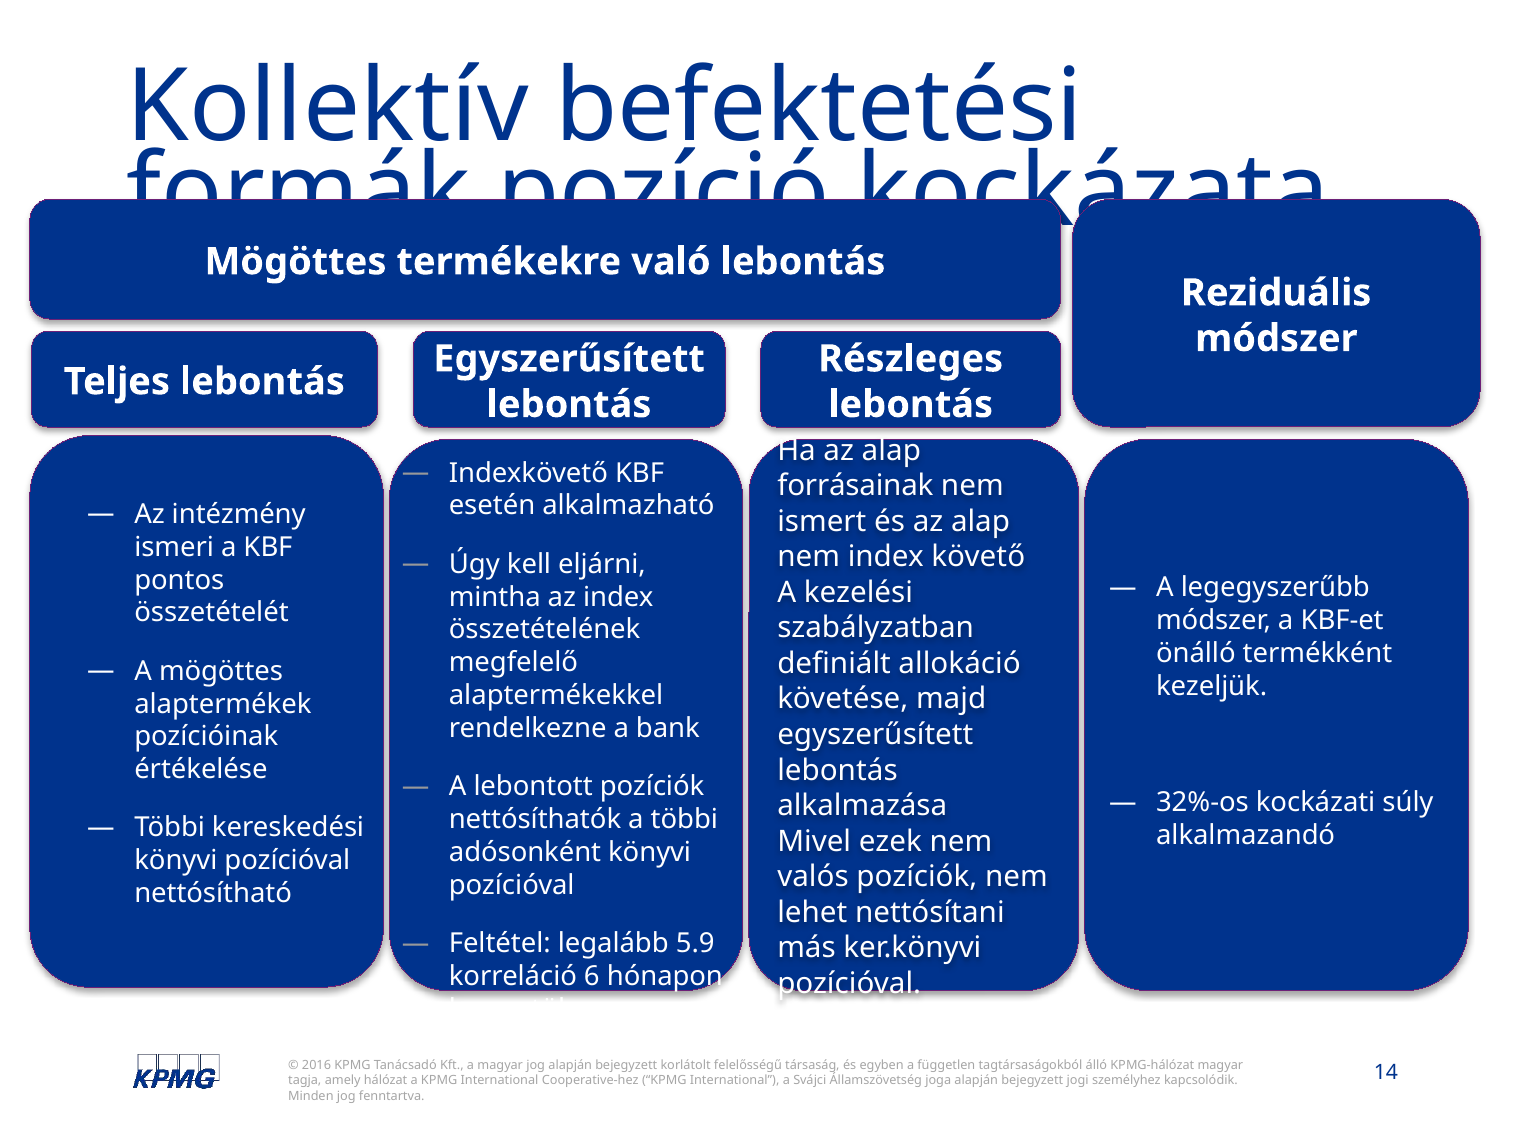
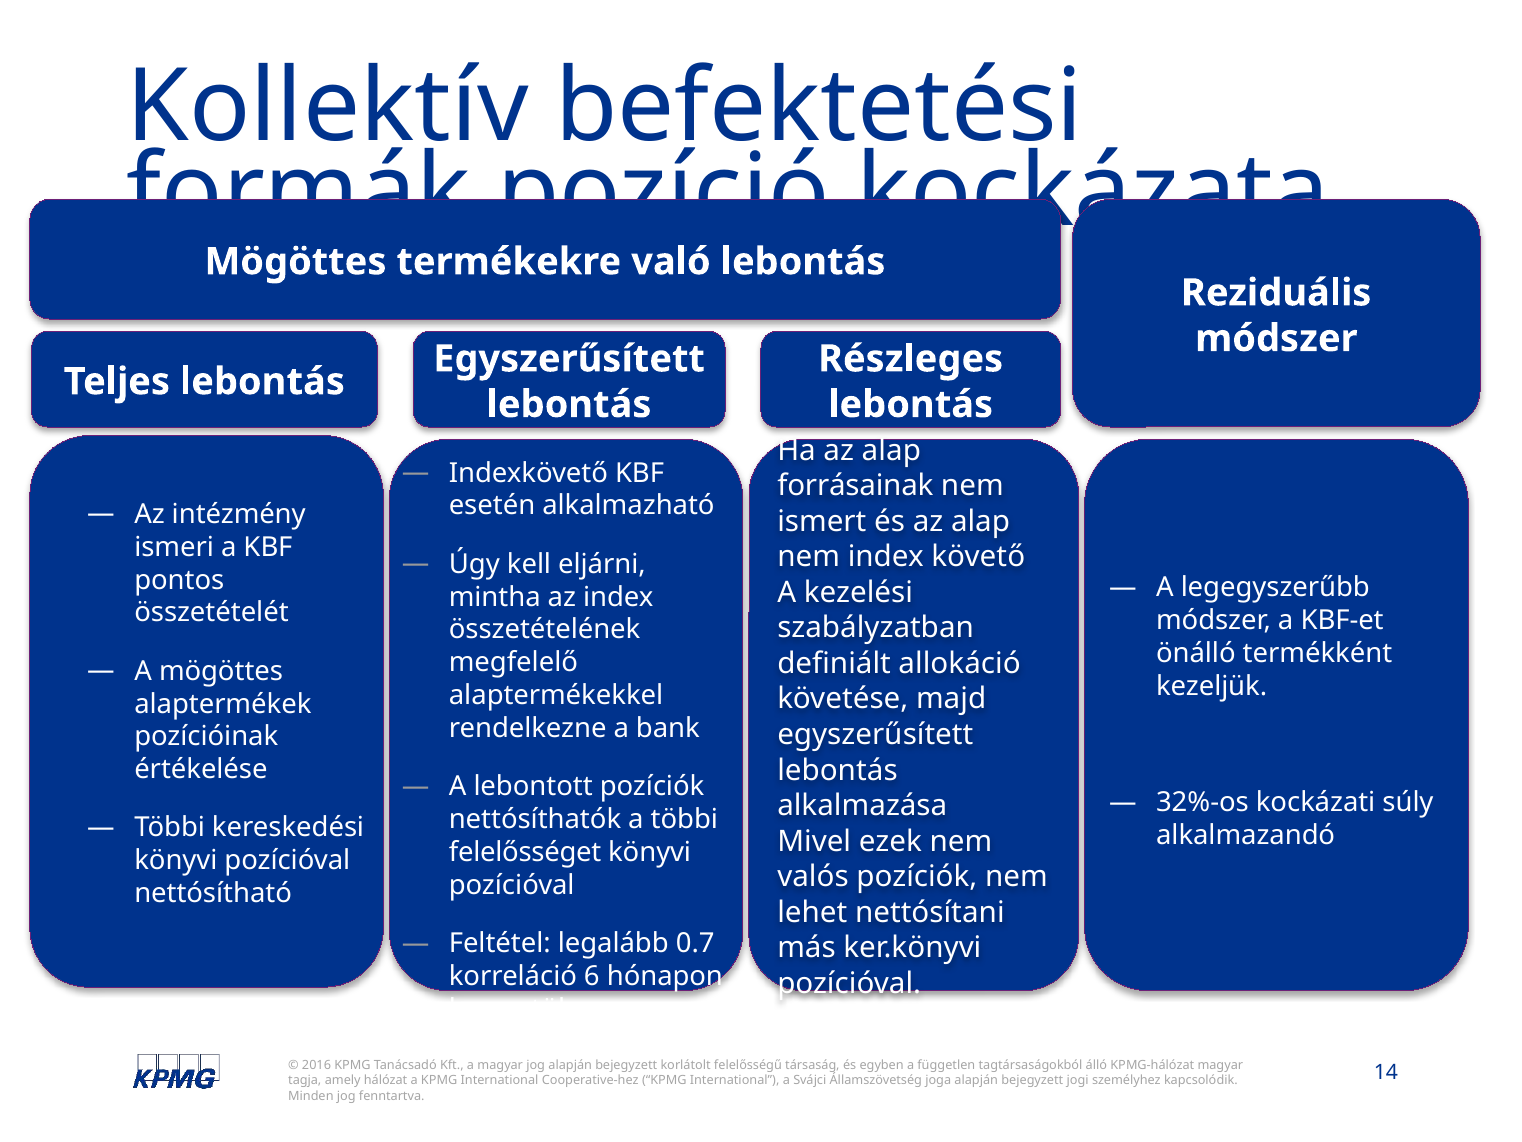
adósonként: adósonként -> felelősséget
5.9: 5.9 -> 0.7
